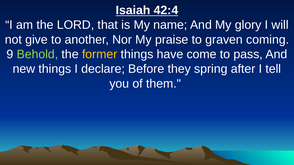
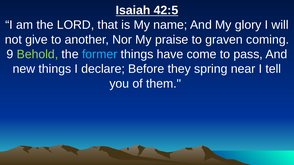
42:4: 42:4 -> 42:5
former colour: yellow -> light blue
after: after -> near
